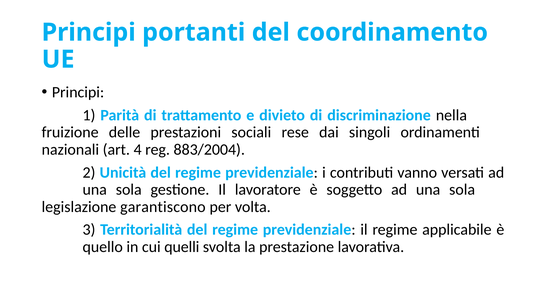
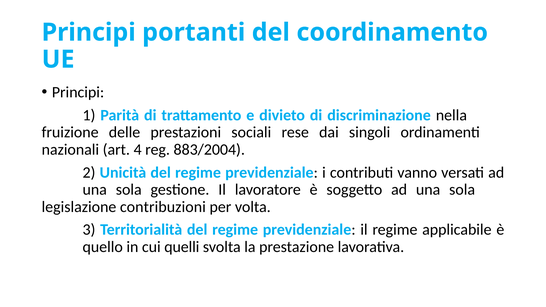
garantiscono: garantiscono -> contribuzioni
